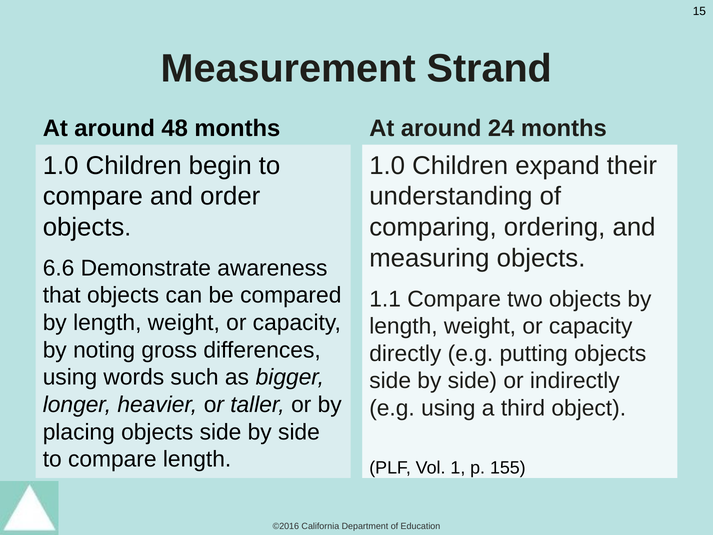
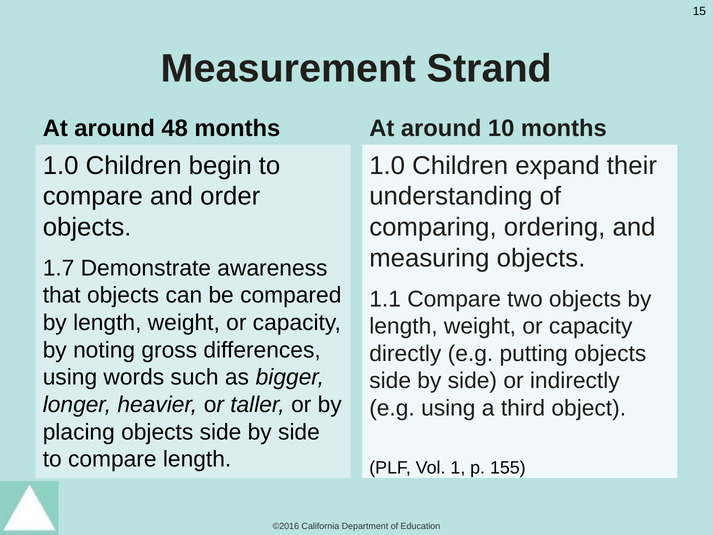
24: 24 -> 10
6.6: 6.6 -> 1.7
